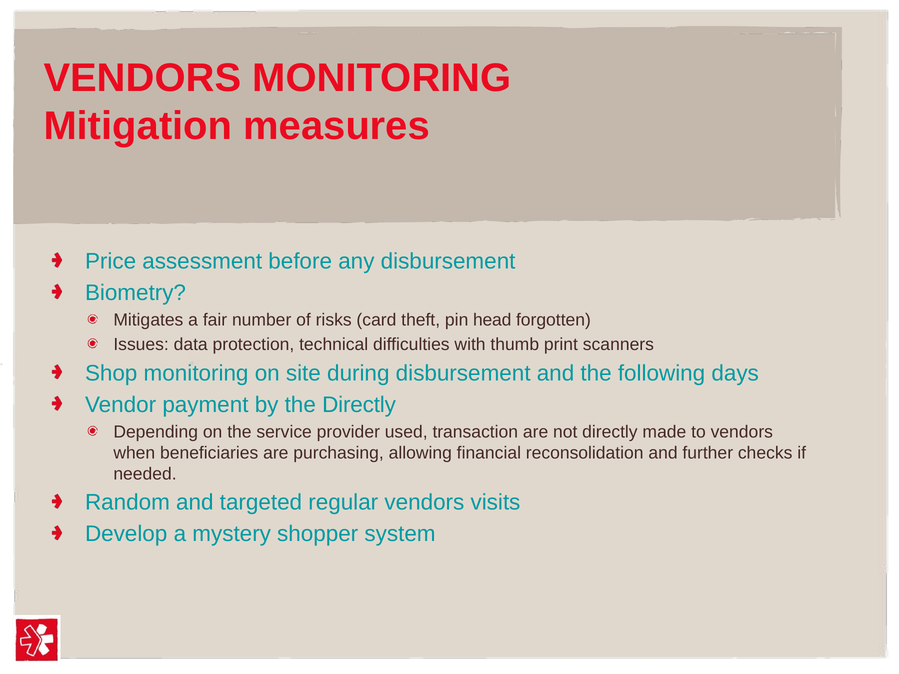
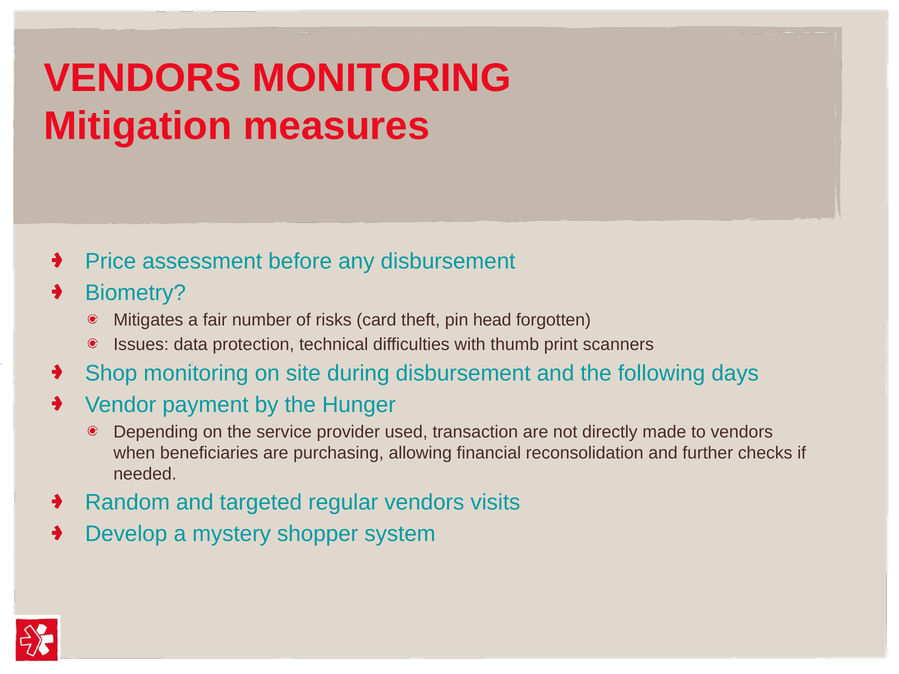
the Directly: Directly -> Hunger
